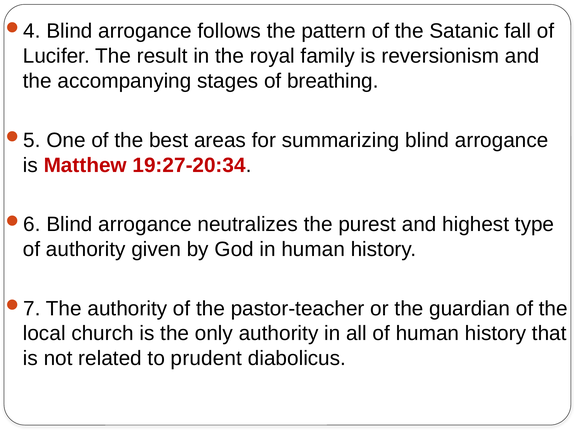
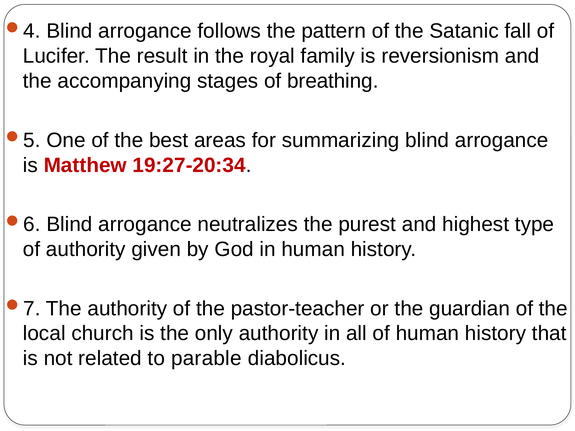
prudent: prudent -> parable
